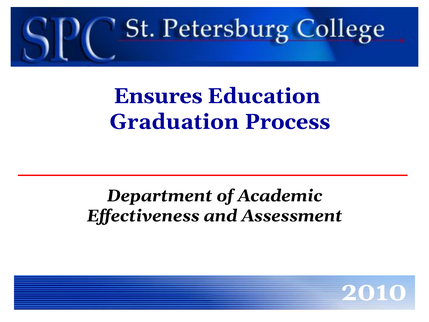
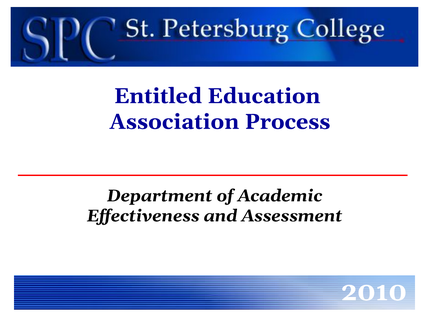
Ensures: Ensures -> Entitled
Graduation: Graduation -> Association
